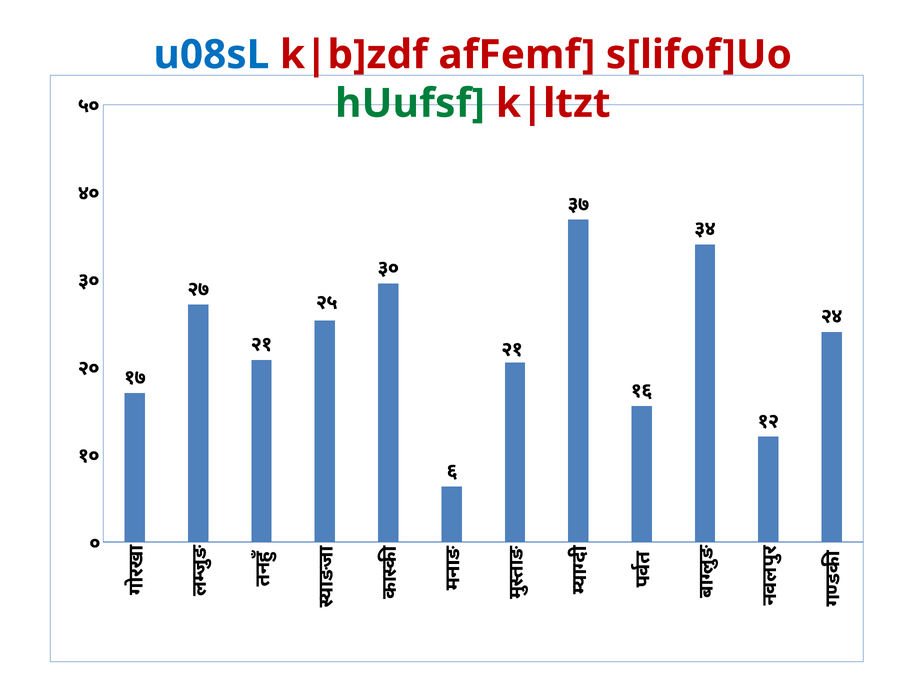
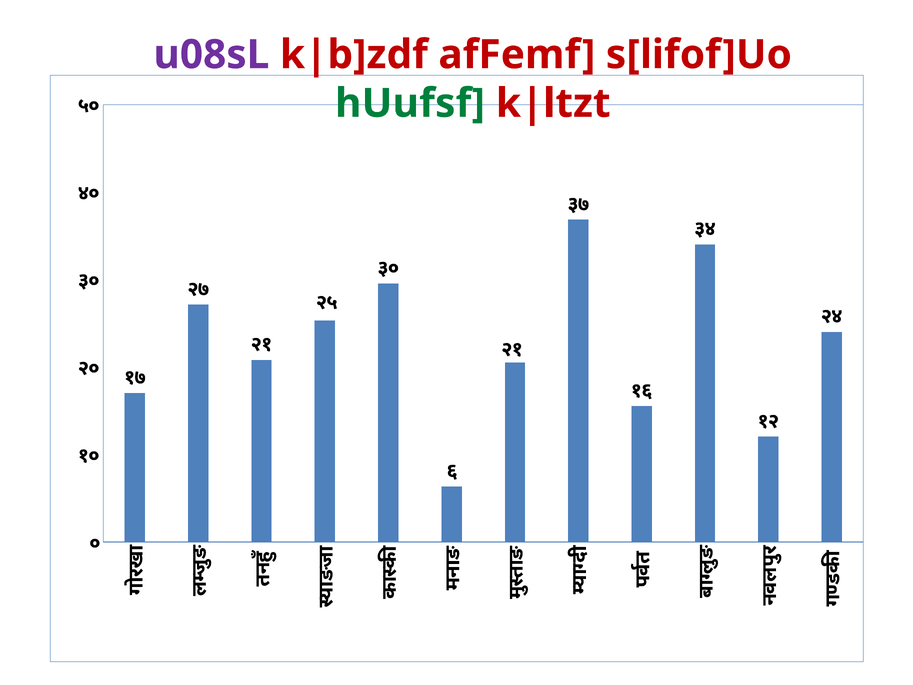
u08sL colour: blue -> purple
